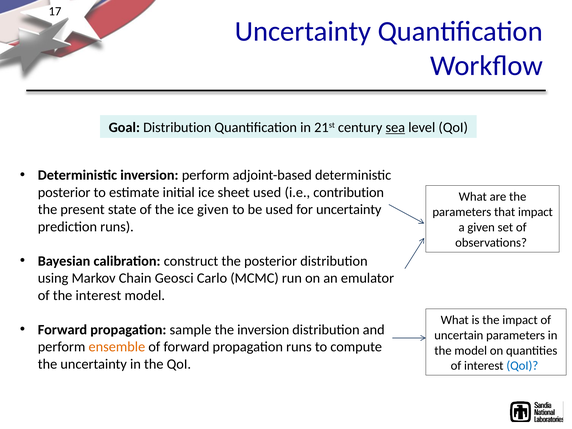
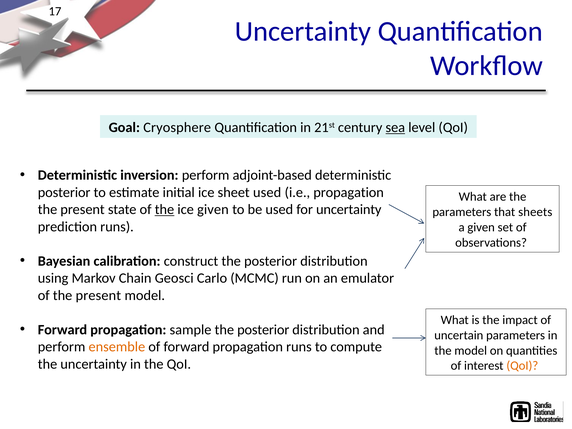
Goal Distribution: Distribution -> Cryosphere
i.e contribution: contribution -> propagation
the at (164, 210) underline: none -> present
that impact: impact -> sheets
of the interest: interest -> present
sample the inversion: inversion -> posterior
QoI at (522, 366) colour: blue -> orange
